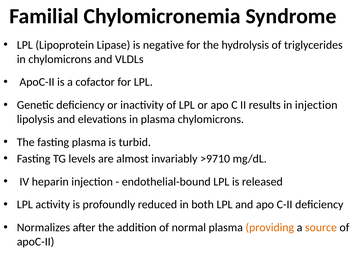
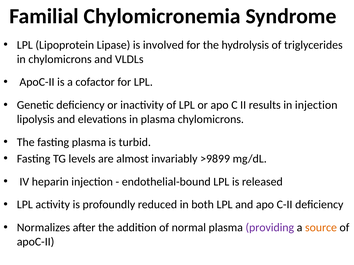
negative: negative -> involved
>9710: >9710 -> >9899
providing colour: orange -> purple
